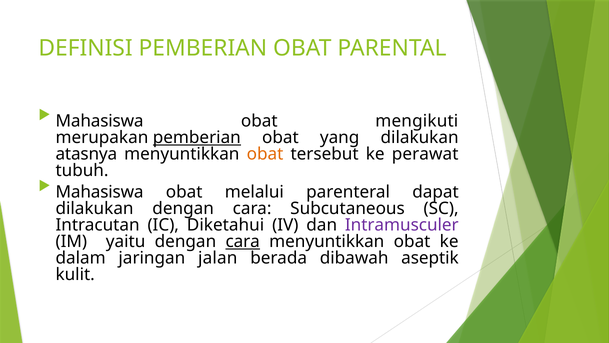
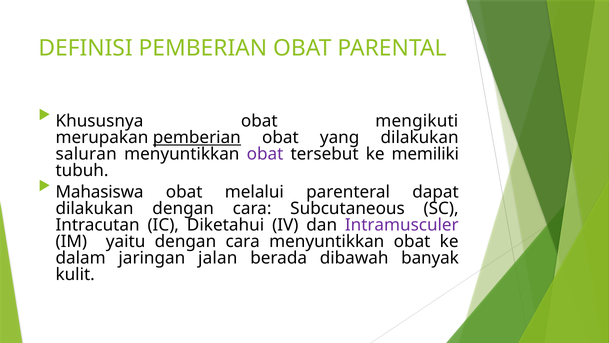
Mahasiswa at (100, 121): Mahasiswa -> Khususnya
atasnya: atasnya -> saluran
obat at (265, 154) colour: orange -> purple
perawat: perawat -> memiliki
cara at (243, 241) underline: present -> none
aseptik: aseptik -> banyak
